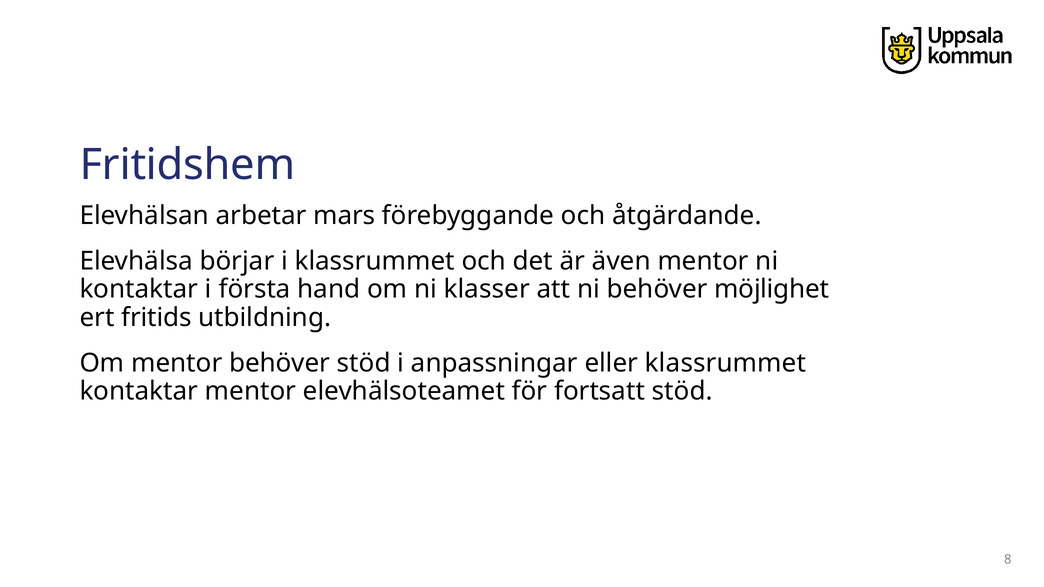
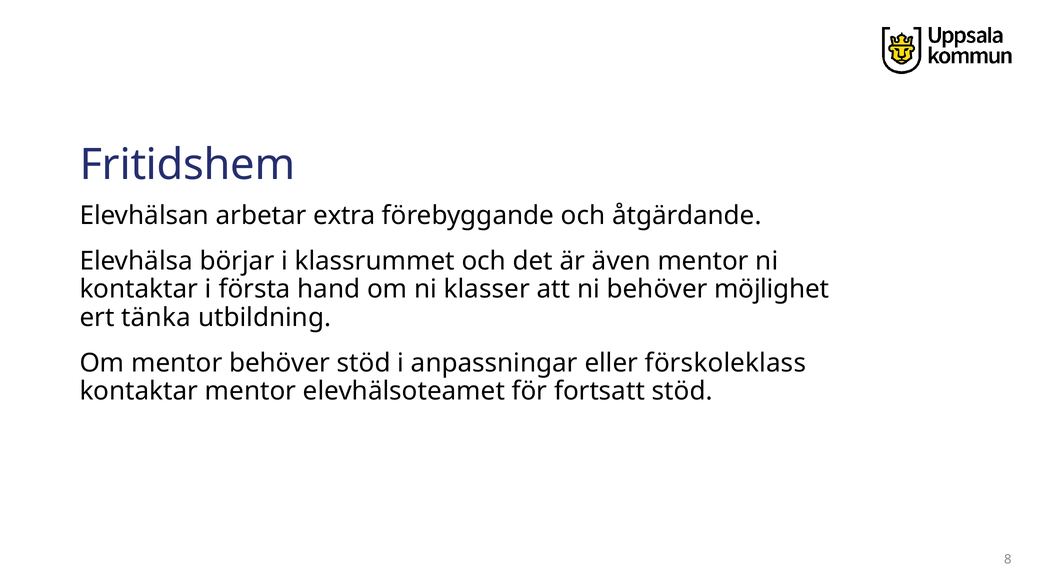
mars: mars -> extra
fritids: fritids -> tänka
eller klassrummet: klassrummet -> förskoleklass
